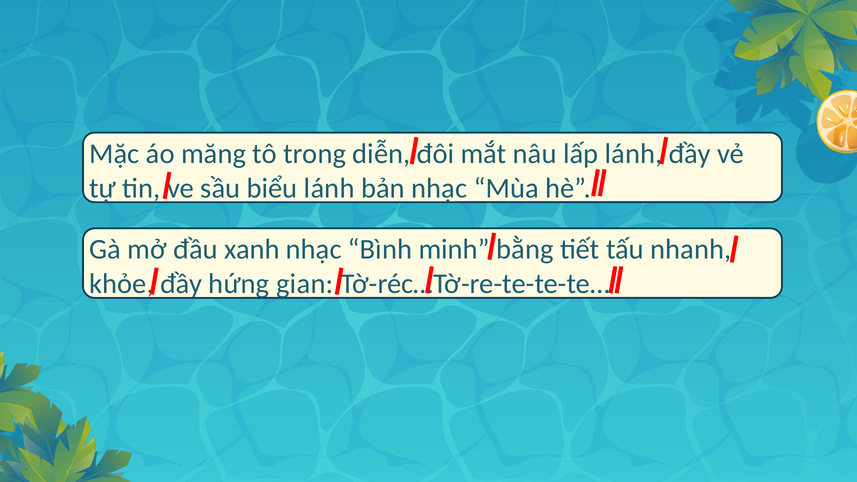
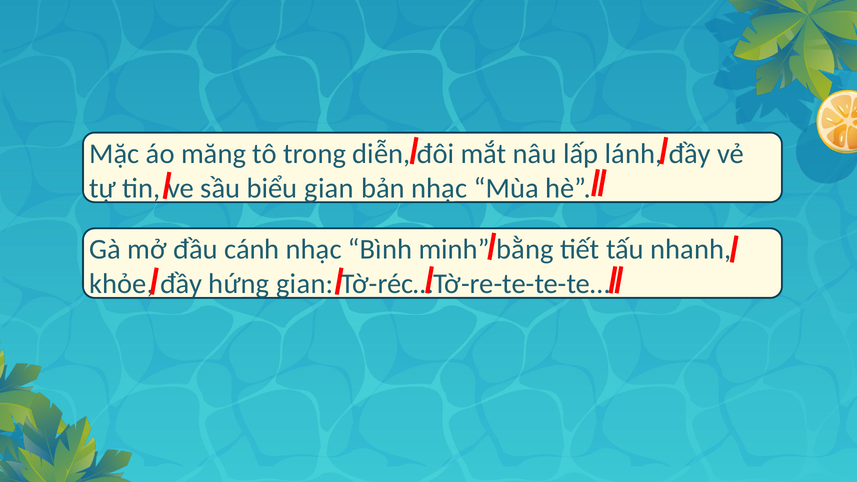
biểu lánh: lánh -> gian
xanh: xanh -> cánh
